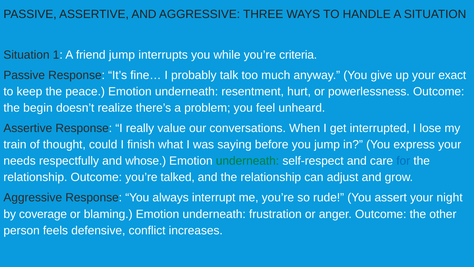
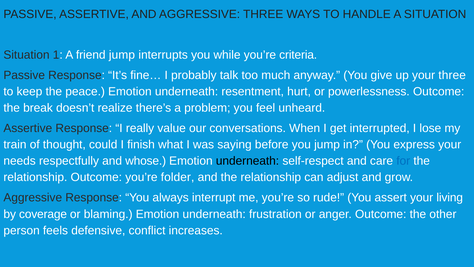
your exact: exact -> three
begin: begin -> break
underneath at (248, 161) colour: green -> black
talked: talked -> folder
night: night -> living
